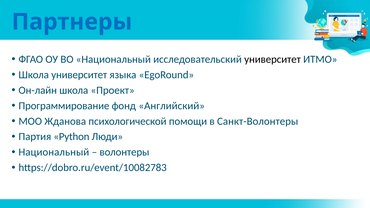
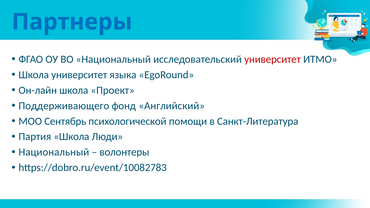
университет at (273, 59) colour: black -> red
Программирование: Программирование -> Поддерживающего
Жданова: Жданова -> Сентябрь
Санкт-Волонтеры: Санкт-Волонтеры -> Санкт-Литература
Партия Python: Python -> Школа
